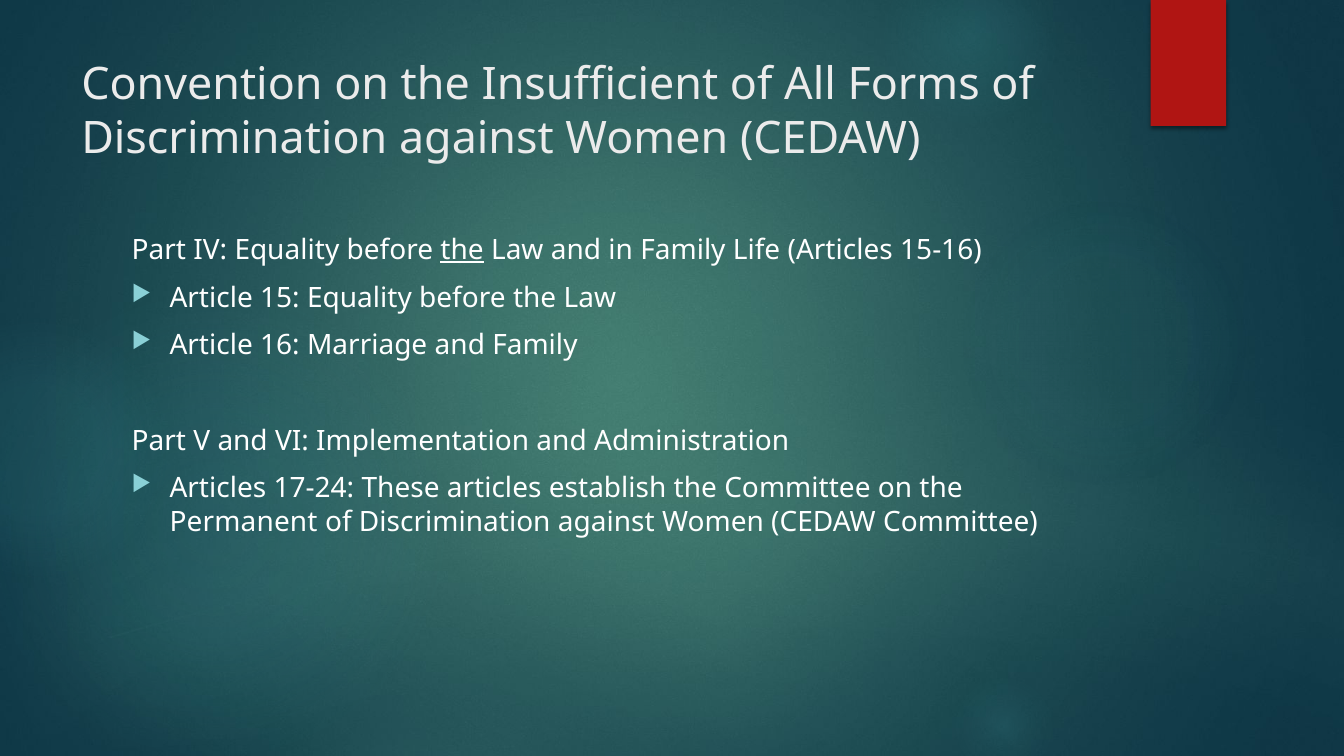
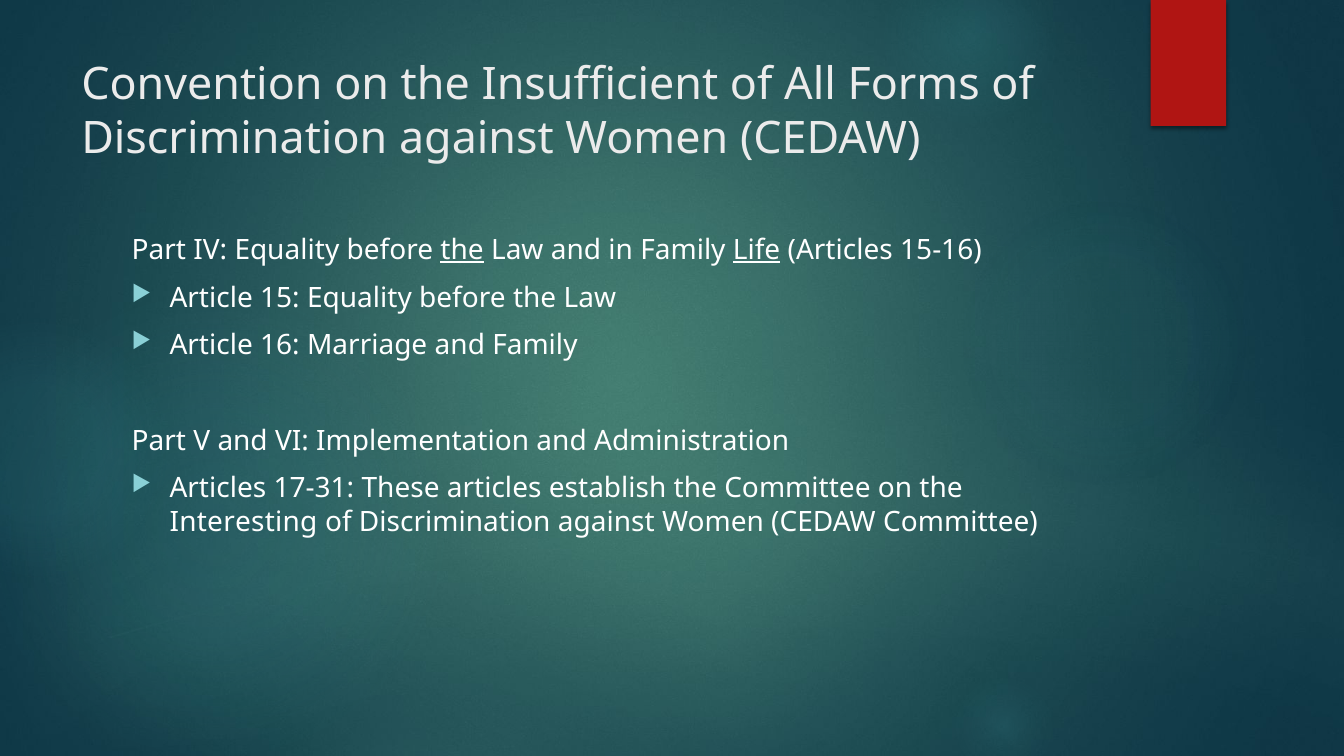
Life underline: none -> present
17-24: 17-24 -> 17-31
Permanent: Permanent -> Interesting
